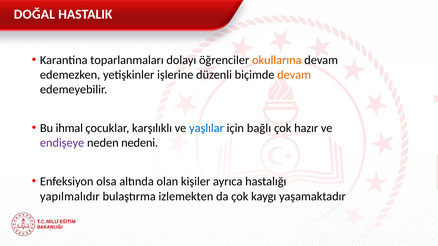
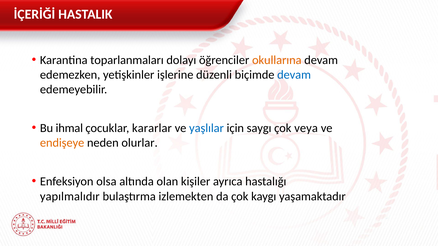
DOĞAL: DOĞAL -> İÇERİĞİ
devam at (294, 75) colour: orange -> blue
karşılıklı: karşılıklı -> kararlar
bağlı: bağlı -> saygı
hazır: hazır -> veya
endişeye colour: purple -> orange
nedeni: nedeni -> olurlar
